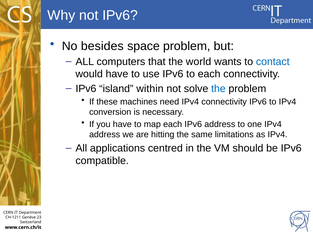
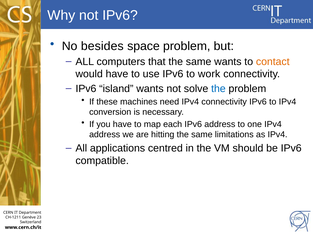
that the world: world -> same
contact colour: blue -> orange
to each: each -> work
island within: within -> wants
